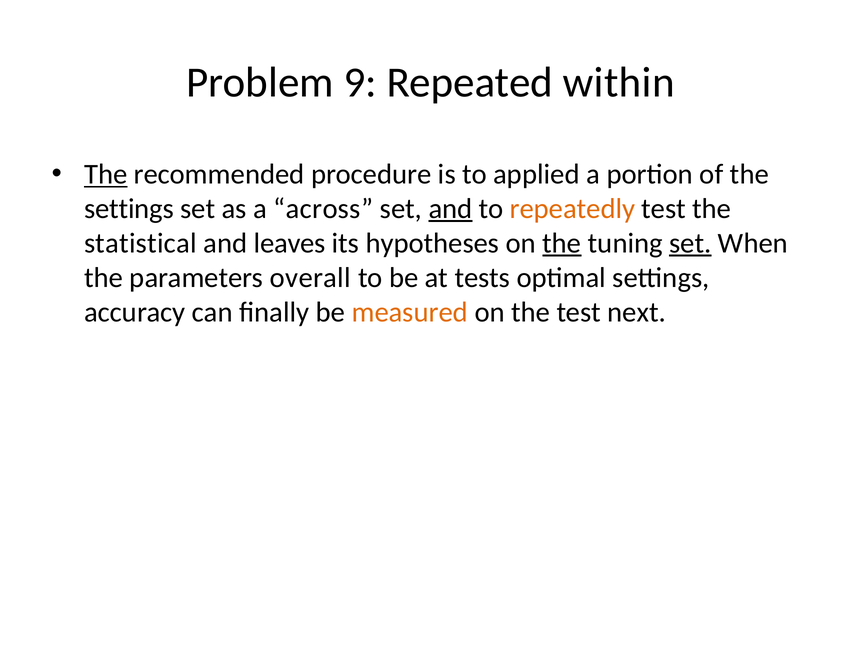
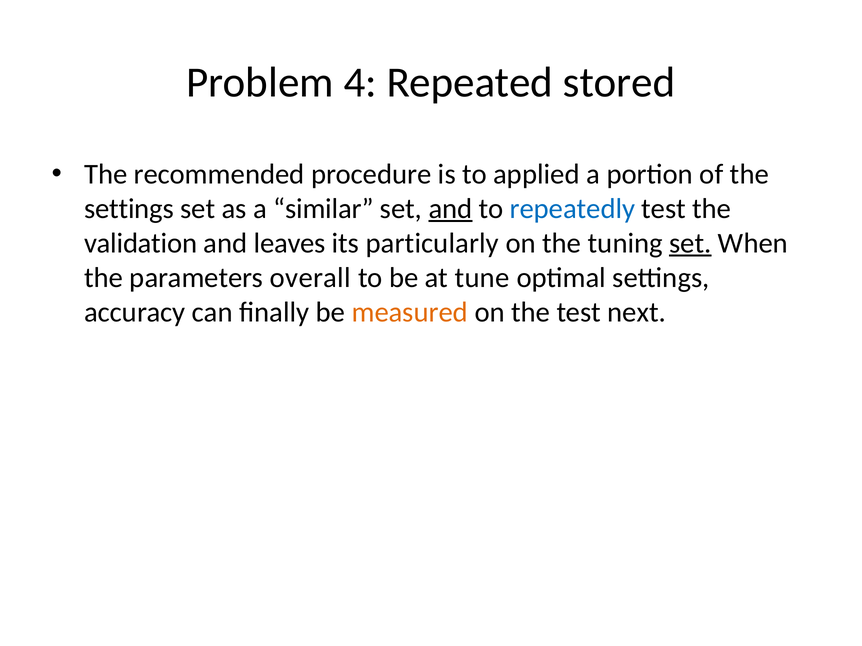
9: 9 -> 4
within: within -> stored
The at (106, 174) underline: present -> none
across: across -> similar
repeatedly colour: orange -> blue
statistical: statistical -> validation
hypotheses: hypotheses -> particularly
the at (562, 243) underline: present -> none
tests: tests -> tune
